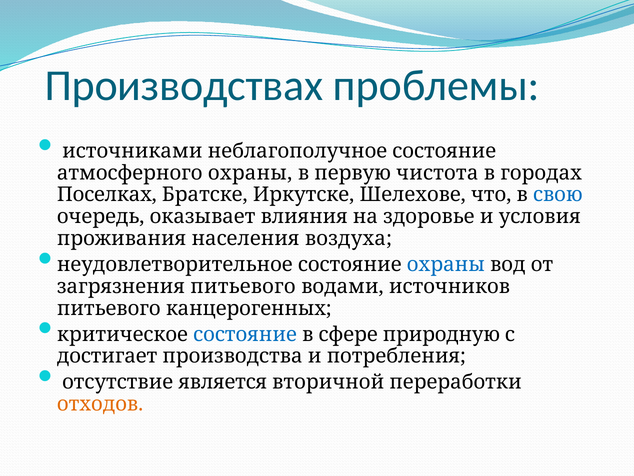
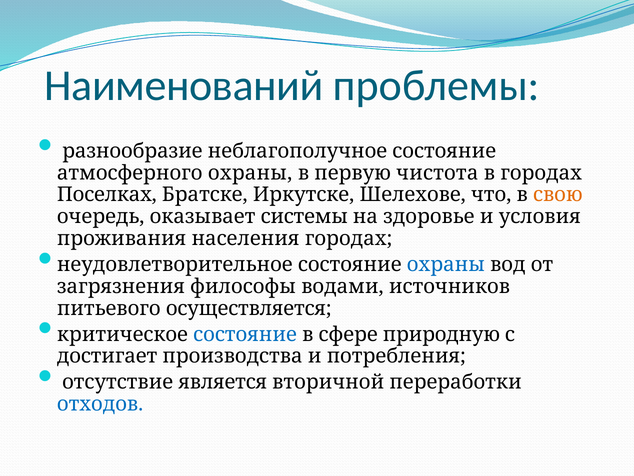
Производствах: Производствах -> Наименований
источниками: источниками -> разнообразие
свою colour: blue -> orange
влияния: влияния -> системы
населения воздуха: воздуха -> городах
загрязнения питьевого: питьевого -> философы
канцерогенных: канцерогенных -> осуществляется
отходов colour: orange -> blue
